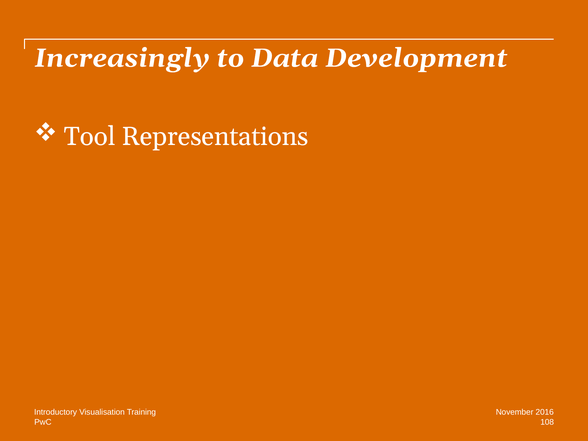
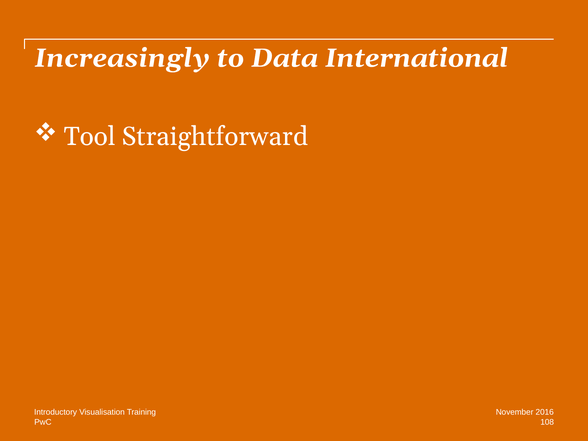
Development: Development -> International
Representations: Representations -> Straightforward
